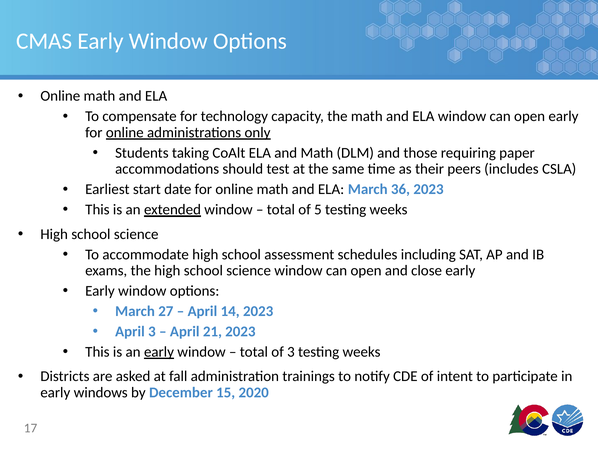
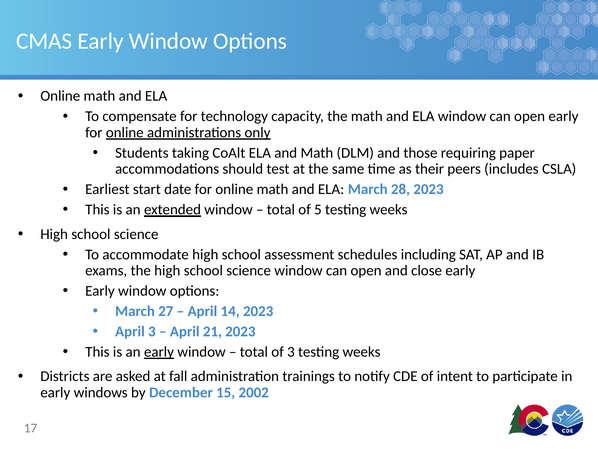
36: 36 -> 28
2020: 2020 -> 2002
